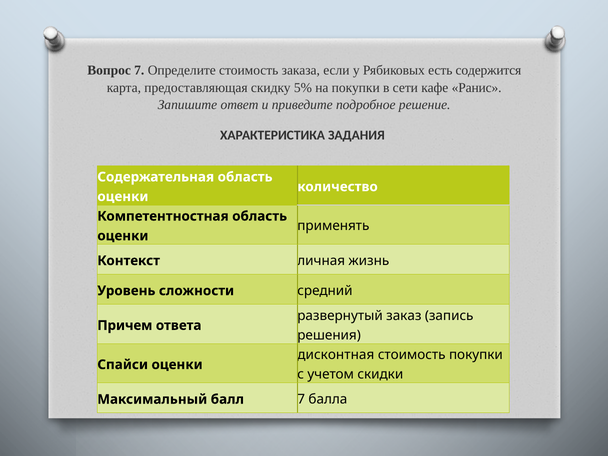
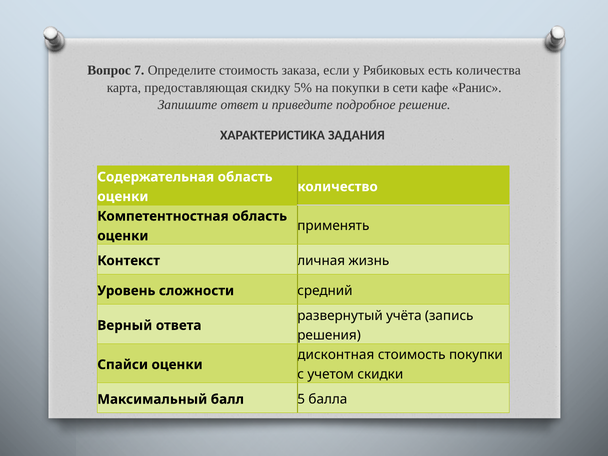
содержится: содержится -> количества
заказ: заказ -> учёта
Причем: Причем -> Верный
балл 7: 7 -> 5
